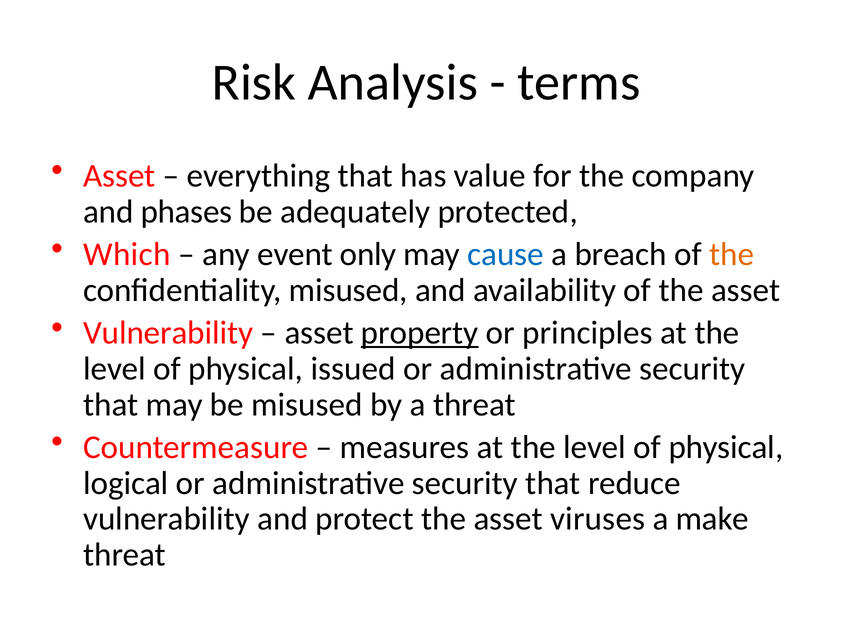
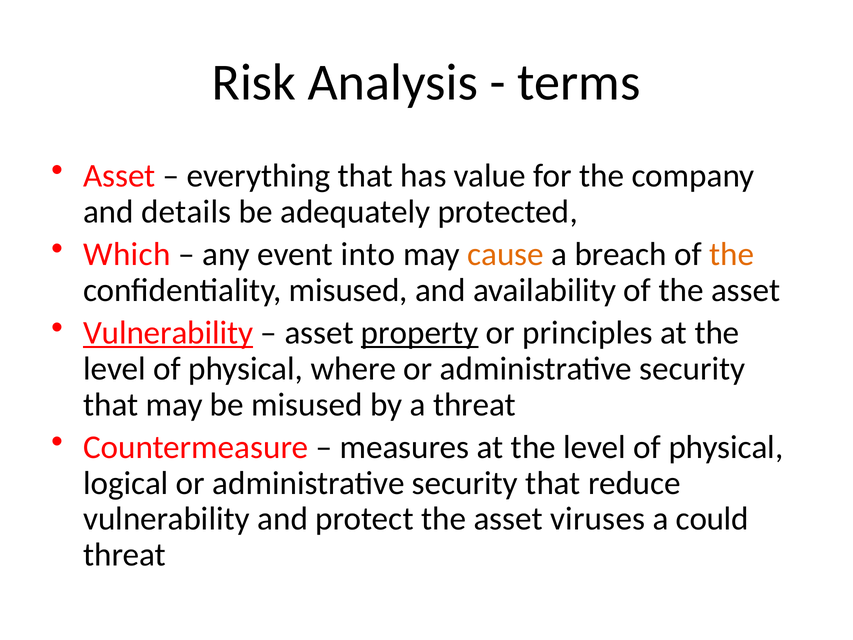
phases: phases -> details
only: only -> into
cause colour: blue -> orange
Vulnerability at (168, 333) underline: none -> present
issued: issued -> where
make: make -> could
